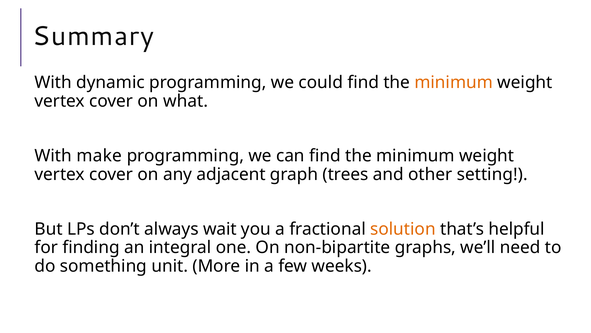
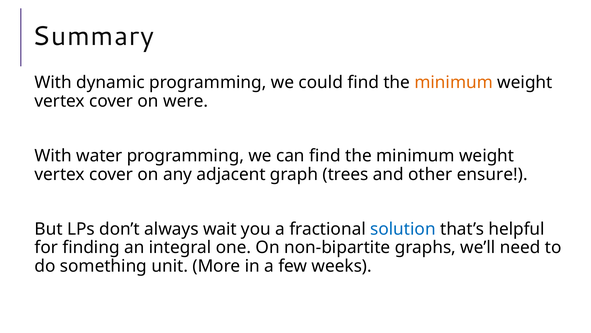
what: what -> were
make: make -> water
setting: setting -> ensure
solution colour: orange -> blue
